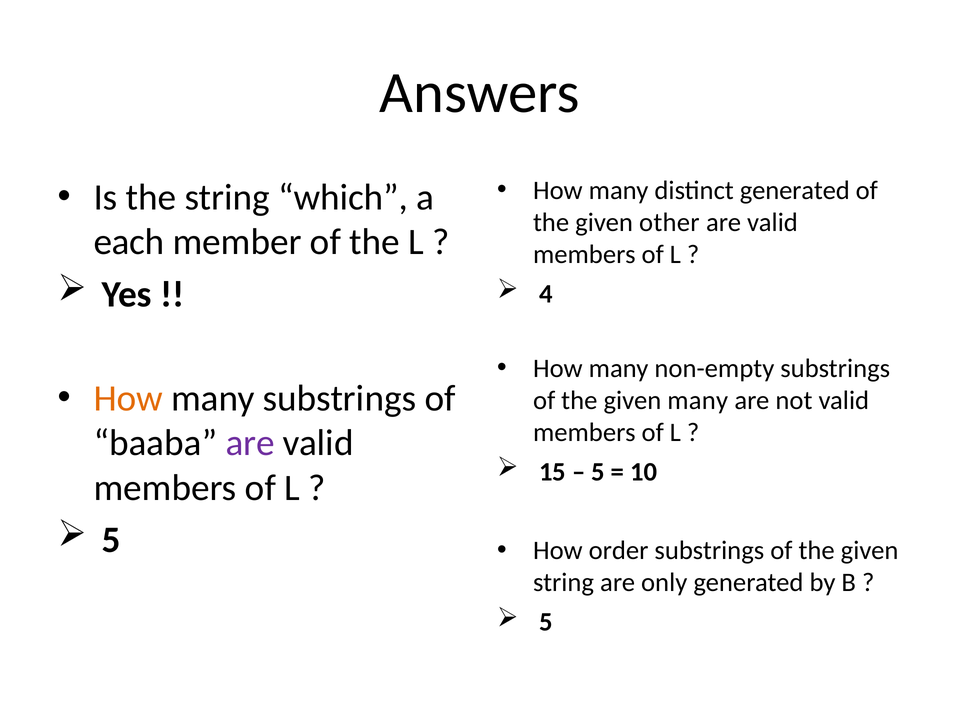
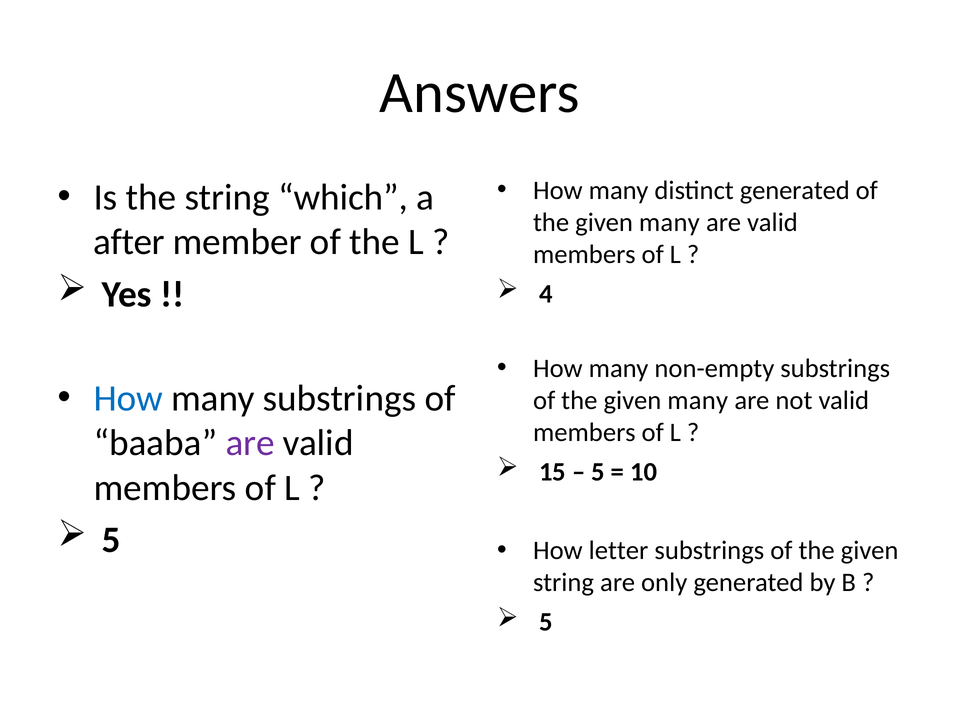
other at (669, 222): other -> many
each: each -> after
How at (128, 399) colour: orange -> blue
order: order -> letter
